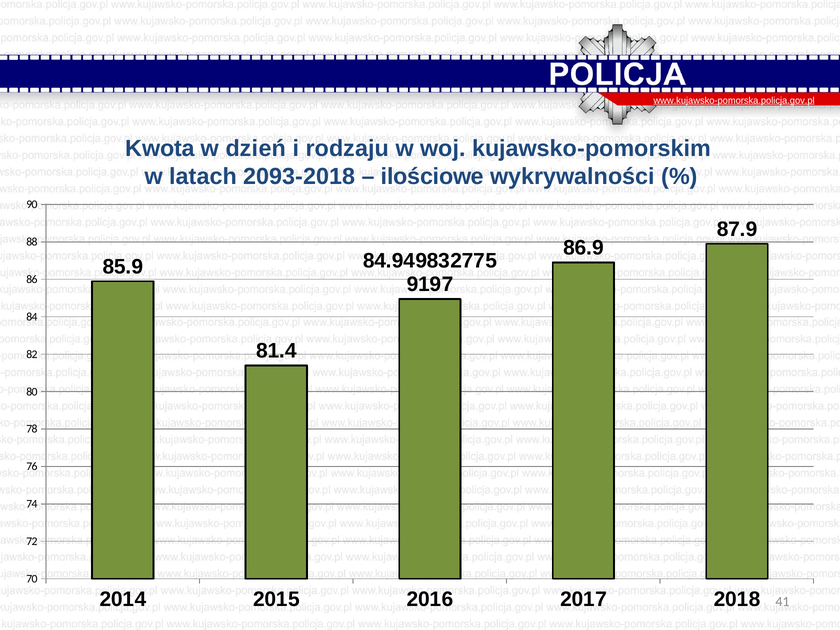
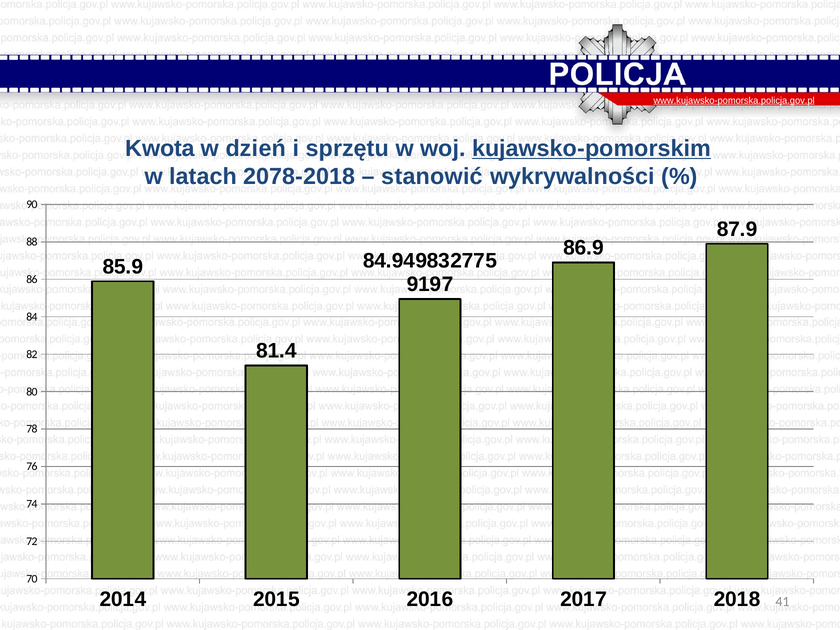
rodzaju: rodzaju -> sprzętu
kujawsko-pomorskim underline: none -> present
2093-2018: 2093-2018 -> 2078-2018
ilościowe: ilościowe -> stanowić
